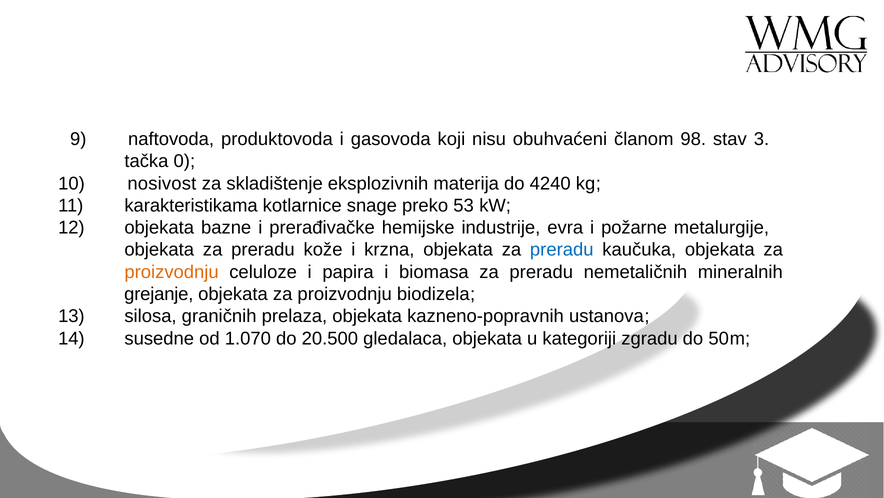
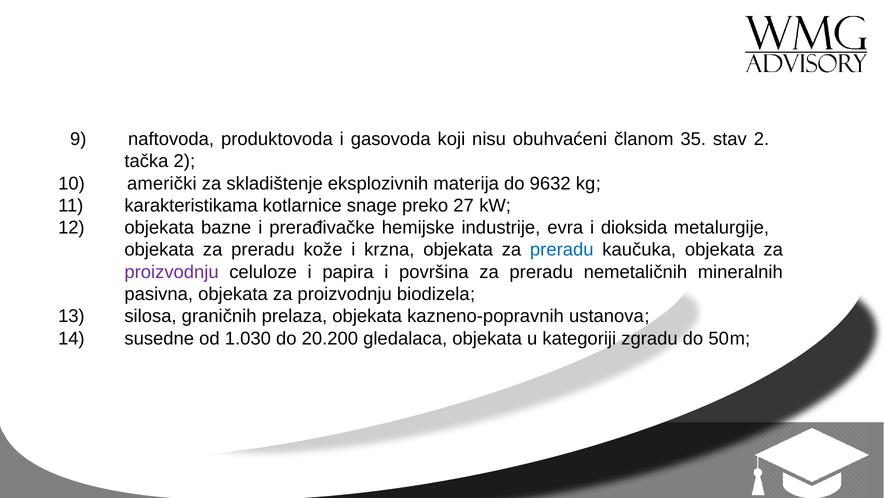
98: 98 -> 35
stav 3: 3 -> 2
tačka 0: 0 -> 2
nosivost: nosivost -> američki
4240: 4240 -> 9632
53: 53 -> 27
požarne: požarne -> dioksida
proizvodnju at (172, 272) colour: orange -> purple
biomasa: biomasa -> površina
grejаnje: grejаnje -> pasivna
1.070: 1.070 -> 1.030
20.500: 20.500 -> 20.200
